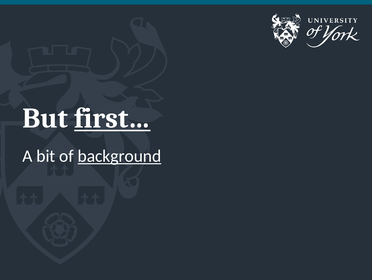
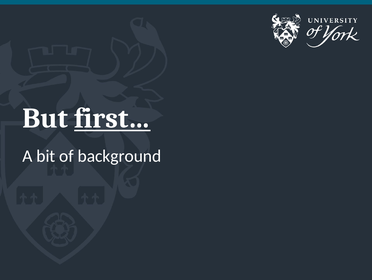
background underline: present -> none
